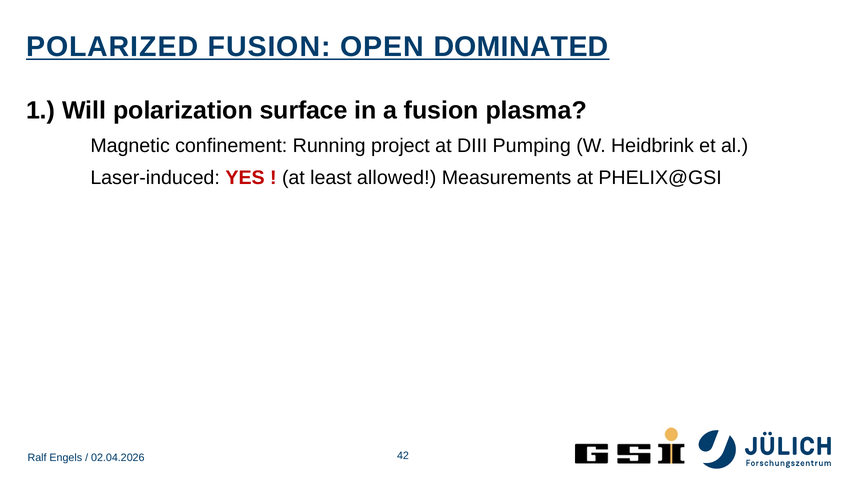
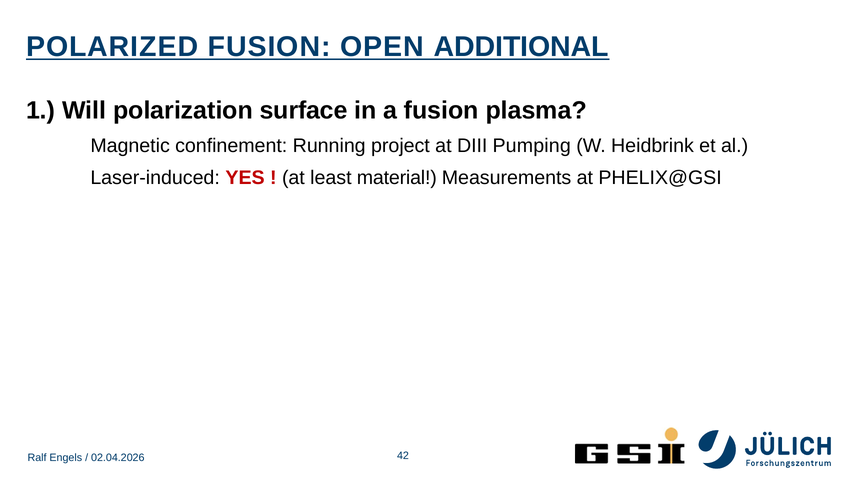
DOMINATED: DOMINATED -> ADDITIONAL
allowed: allowed -> material
